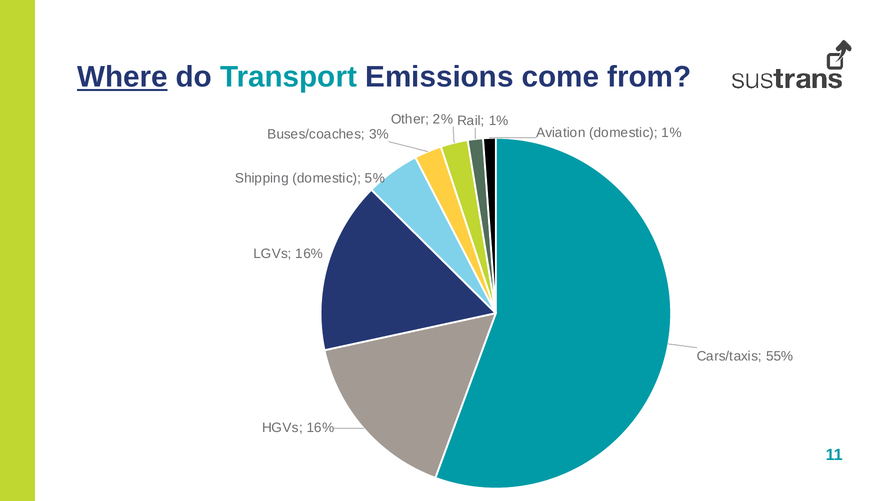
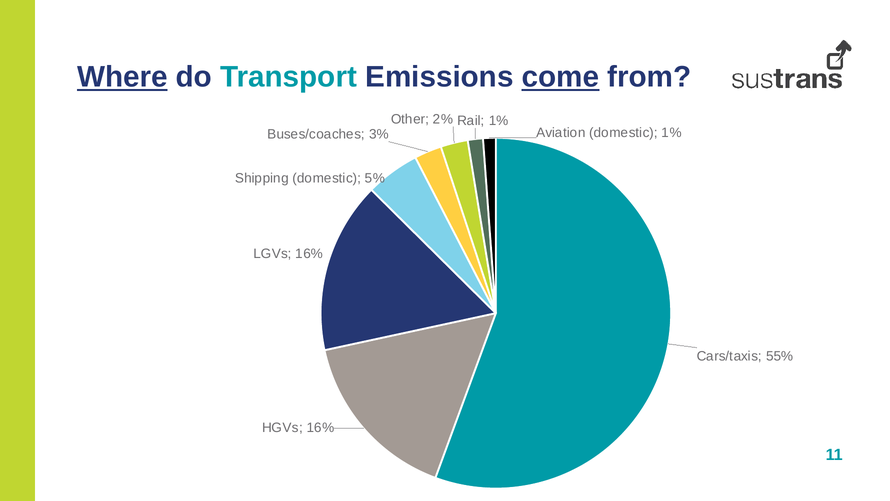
come underline: none -> present
